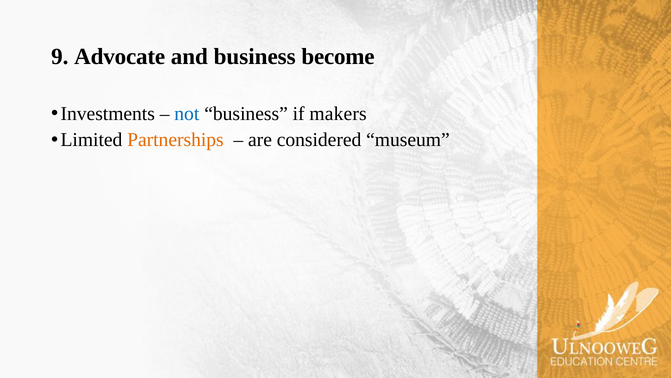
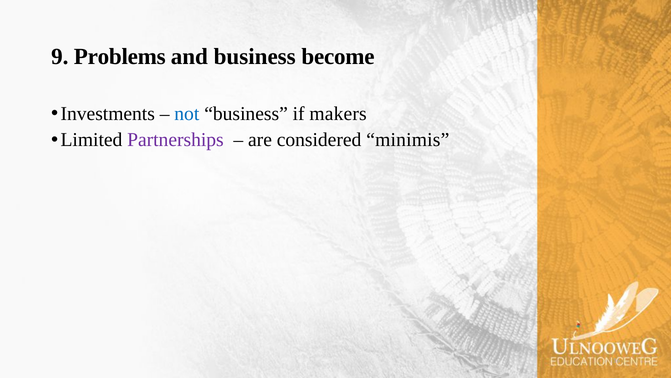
Advocate: Advocate -> Problems
Partnerships colour: orange -> purple
museum: museum -> minimis
